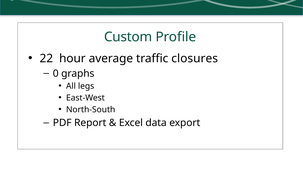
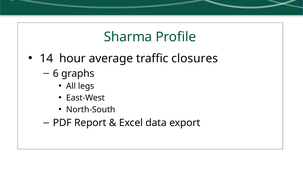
Custom: Custom -> Sharma
22: 22 -> 14
0: 0 -> 6
